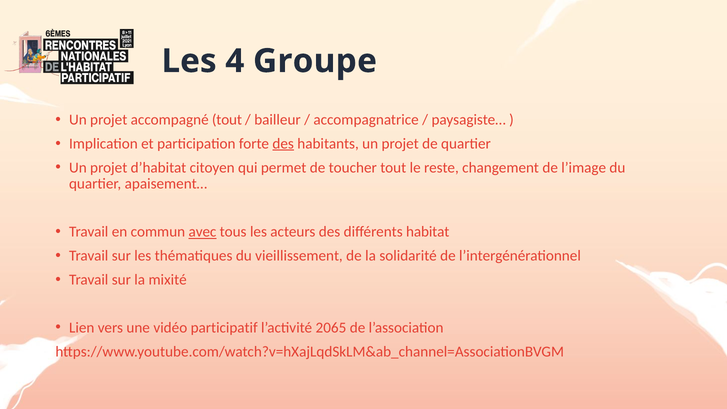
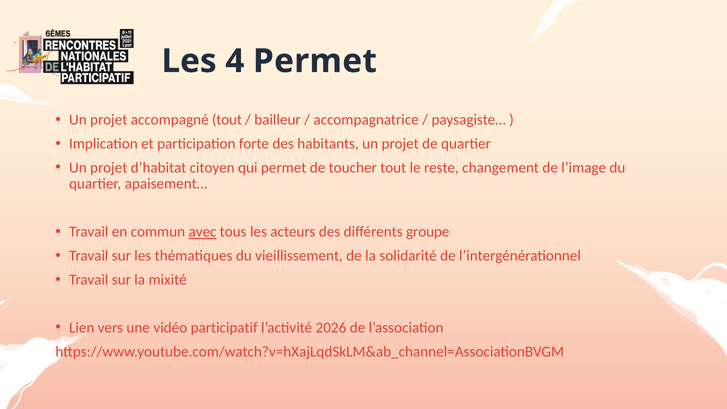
4 Groupe: Groupe -> Permet
des at (283, 144) underline: present -> none
habitat: habitat -> groupe
2065: 2065 -> 2026
